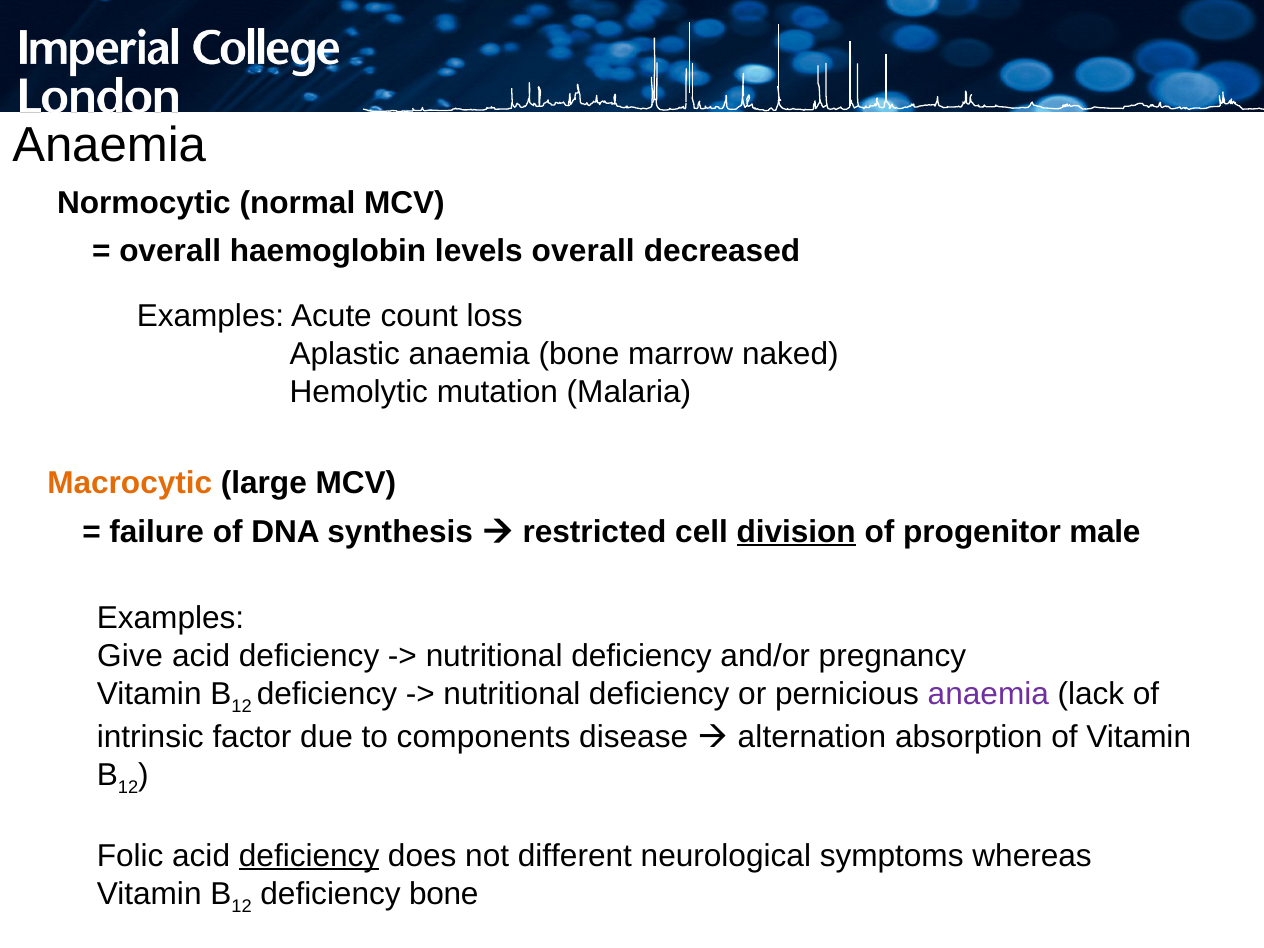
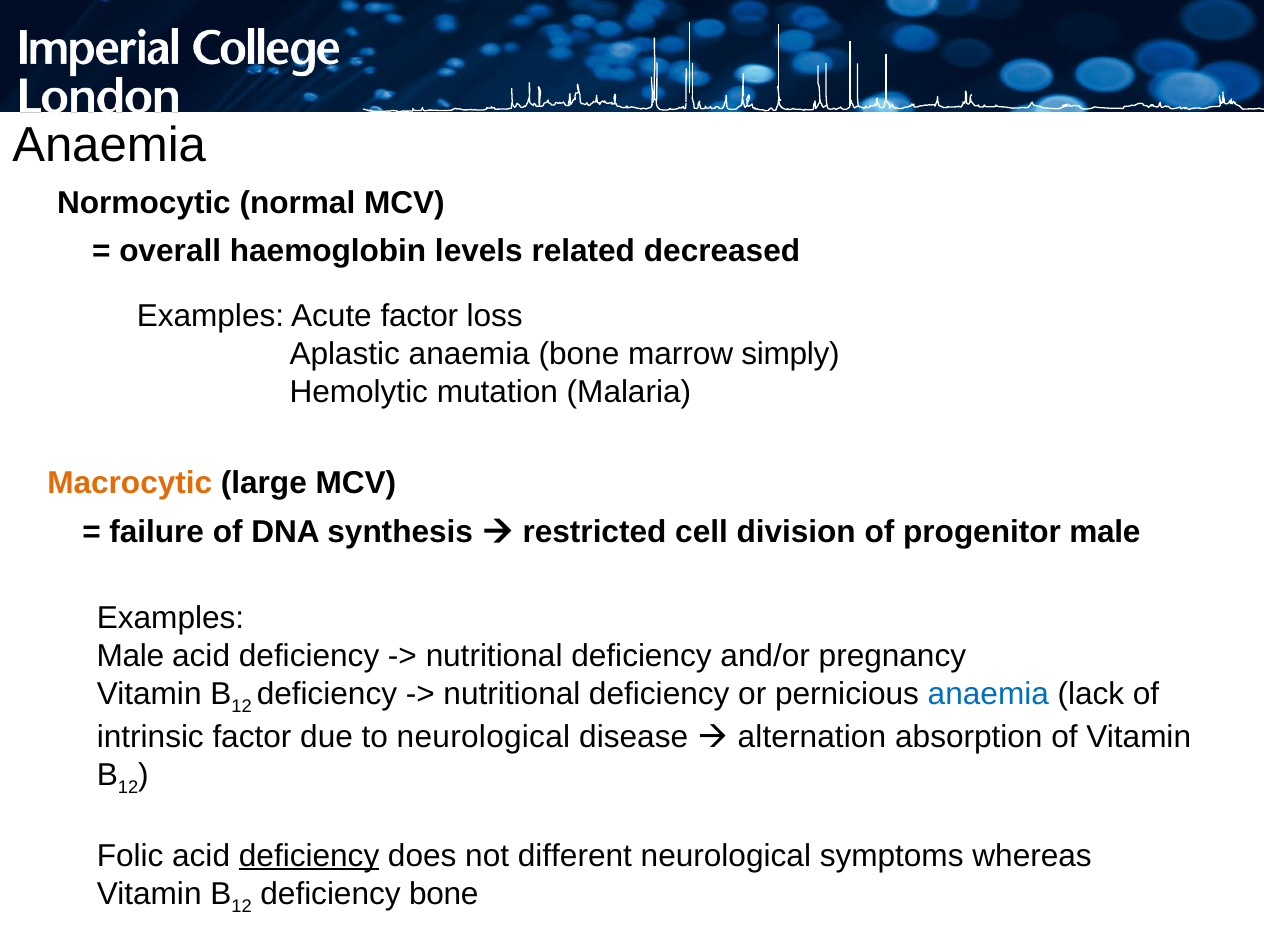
levels overall: overall -> related
Acute count: count -> factor
naked: naked -> simply
division underline: present -> none
Give at (130, 656): Give -> Male
anaemia at (988, 694) colour: purple -> blue
to components: components -> neurological
